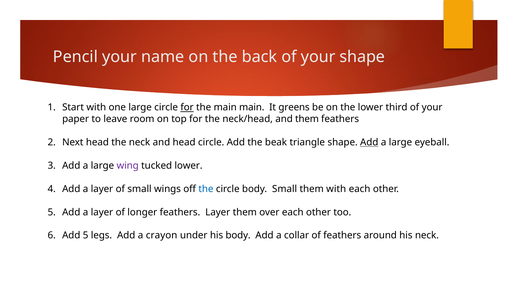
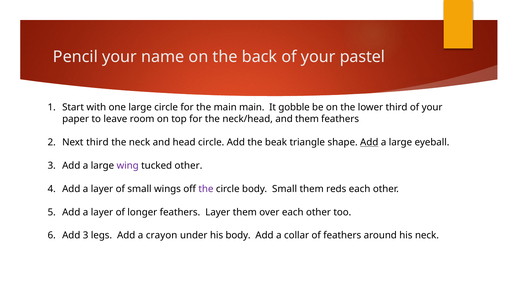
your shape: shape -> pastel
for at (187, 108) underline: present -> none
greens: greens -> gobble
Next head: head -> third
tucked lower: lower -> other
the at (206, 189) colour: blue -> purple
them with: with -> reds
Add 5: 5 -> 3
